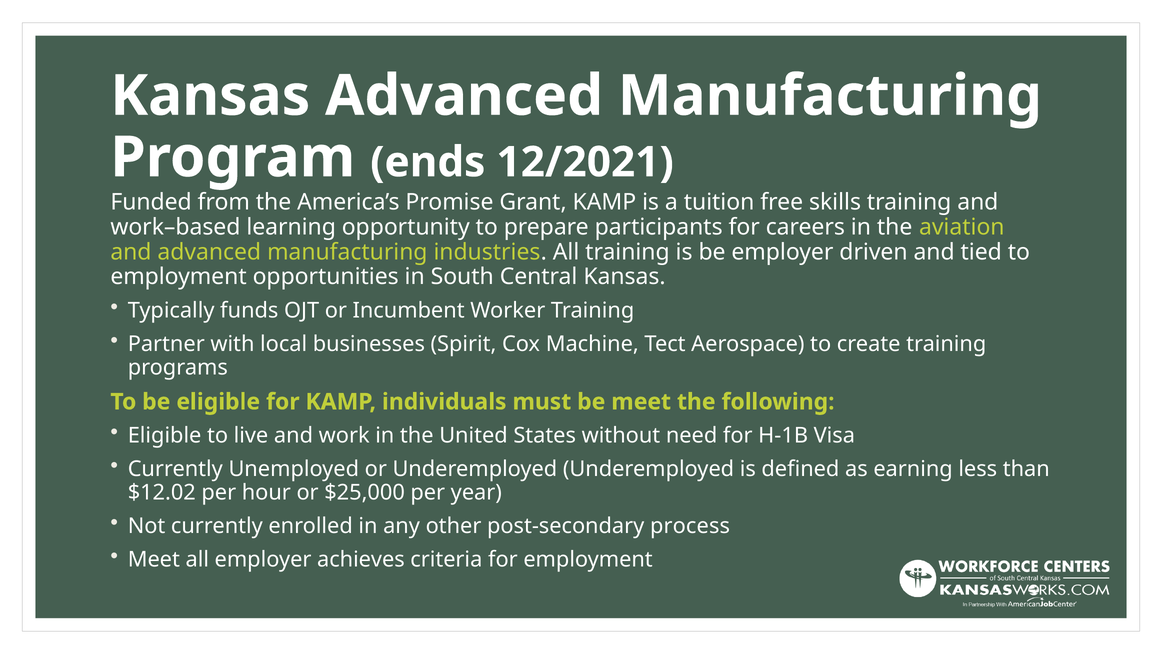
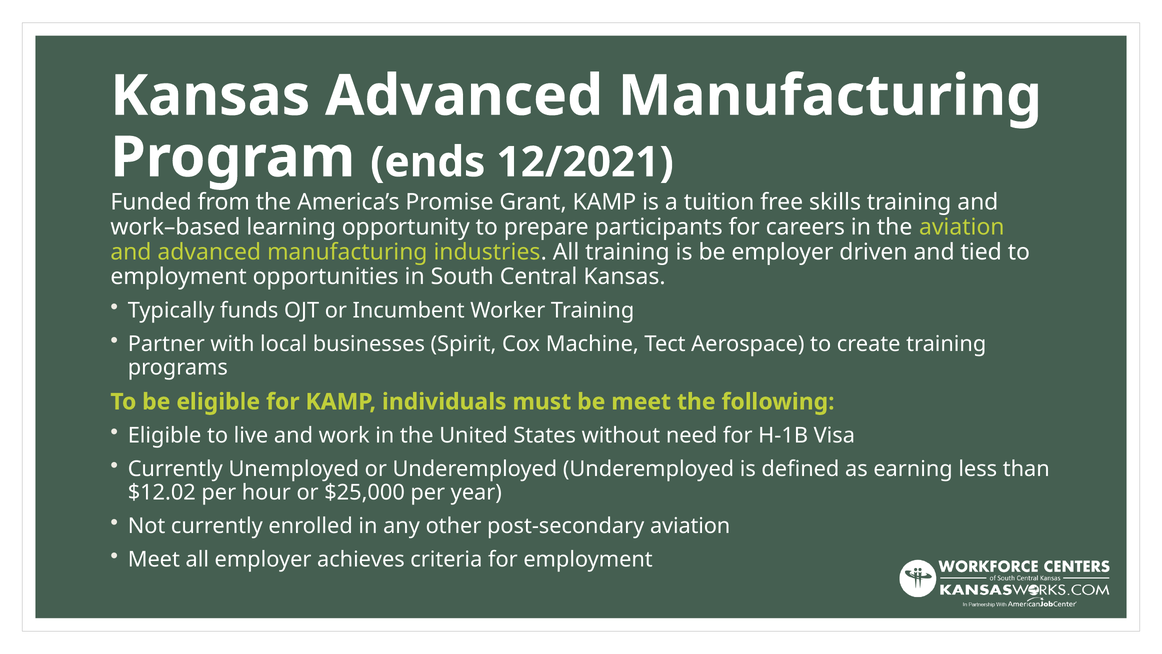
post-secondary process: process -> aviation
